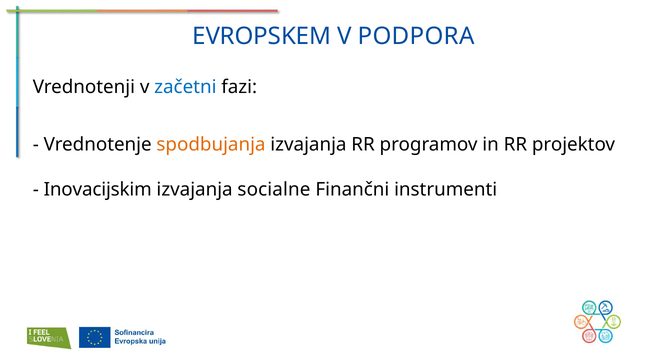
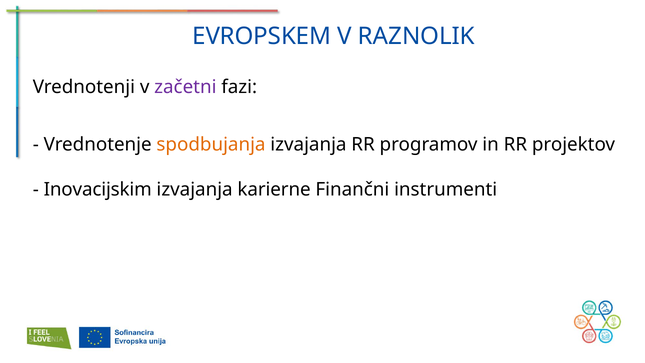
PODPORA: PODPORA -> RAZNOLIK
začetni colour: blue -> purple
socialne: socialne -> karierne
